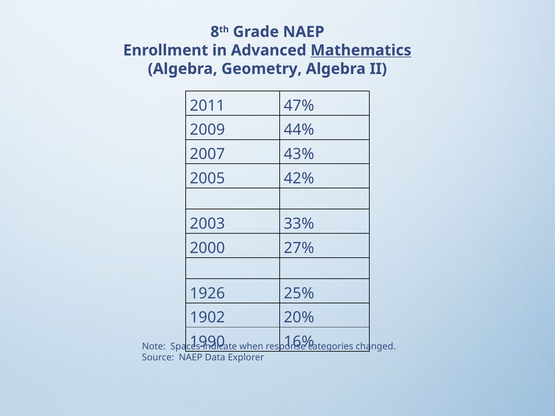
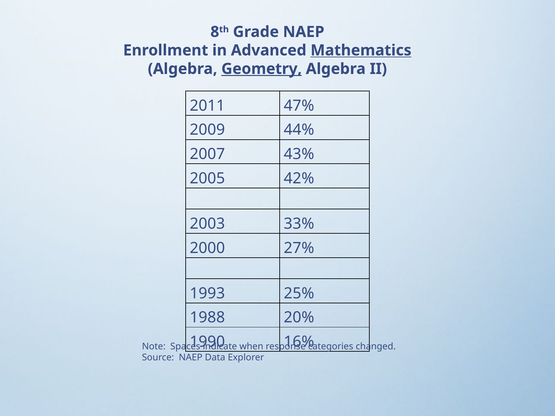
Geometry underline: none -> present
1926: 1926 -> 1993
1902: 1902 -> 1988
